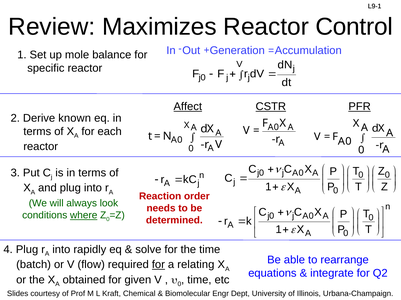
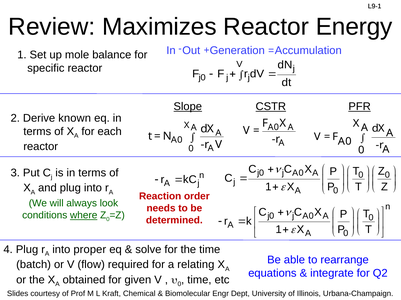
Control: Control -> Energy
Affect: Affect -> Slope
rapidly: rapidly -> proper
for at (158, 265) underline: present -> none
